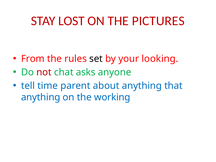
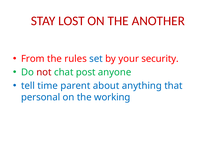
PICTURES: PICTURES -> ANOTHER
set colour: black -> blue
looking: looking -> security
asks: asks -> post
anything at (41, 97): anything -> personal
